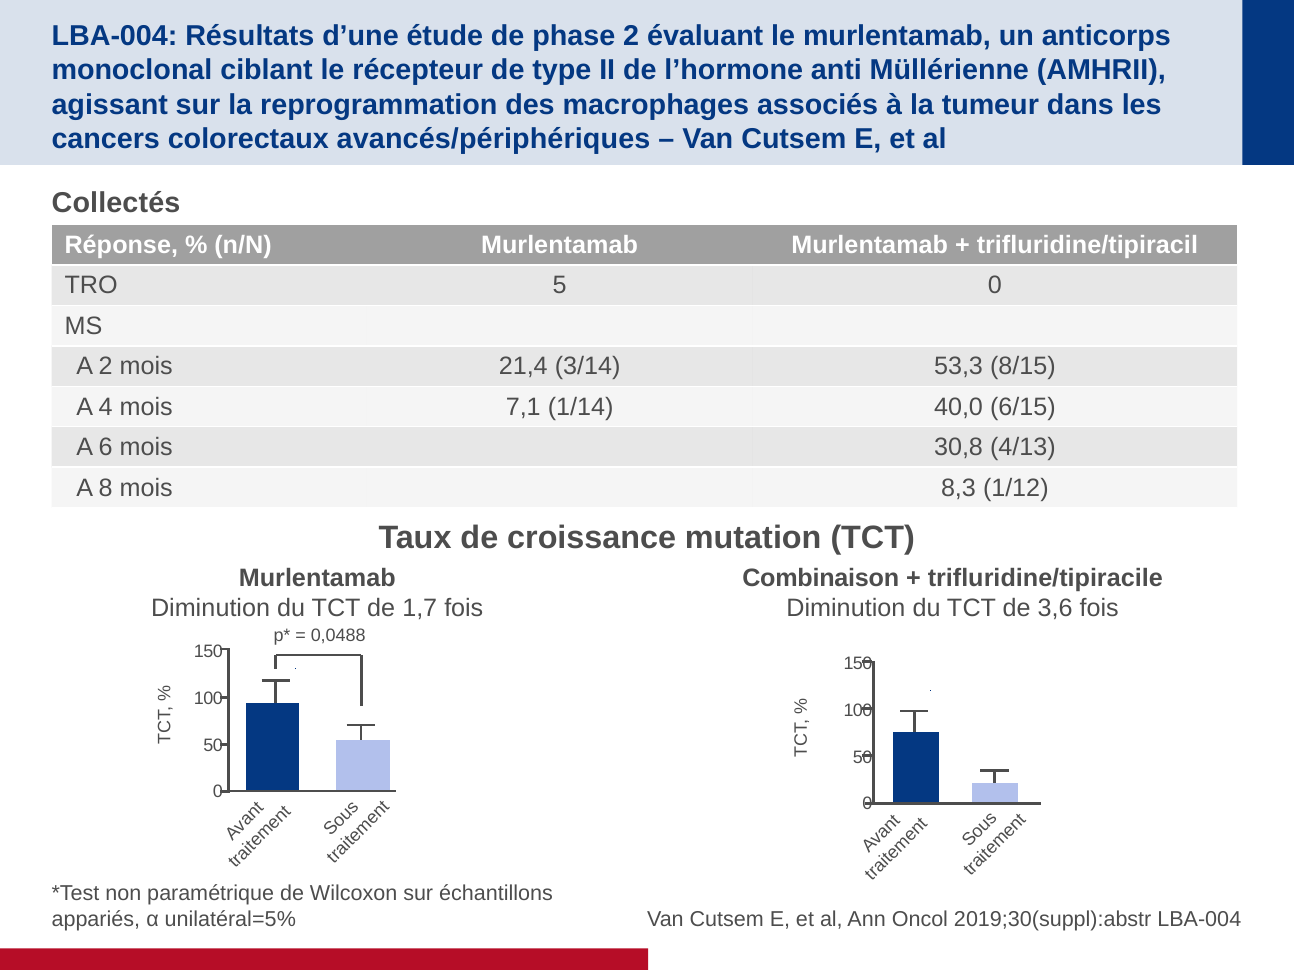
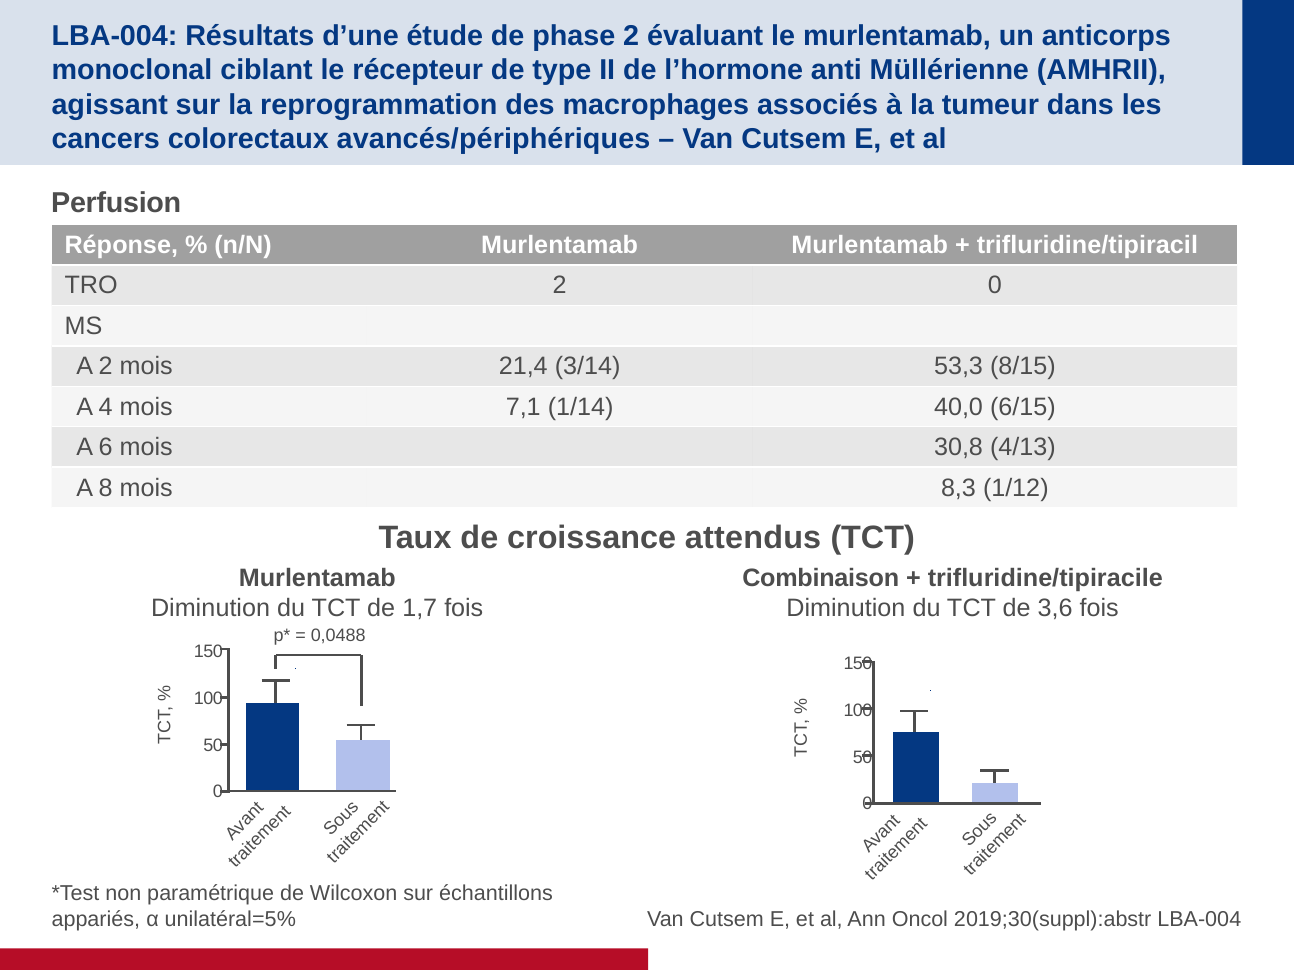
Collectés: Collectés -> Perfusion
TRO 5: 5 -> 2
mutation: mutation -> attendus
